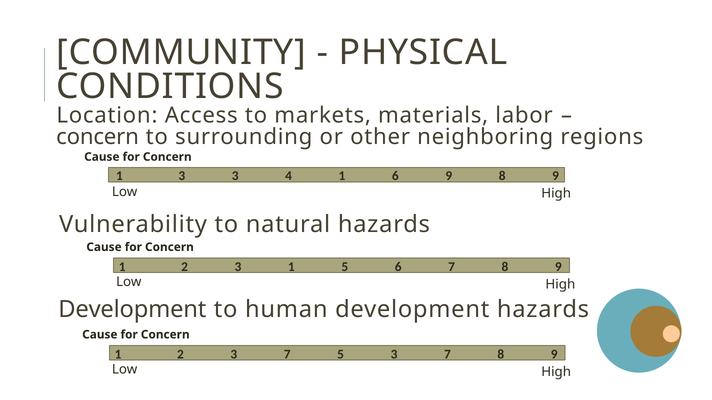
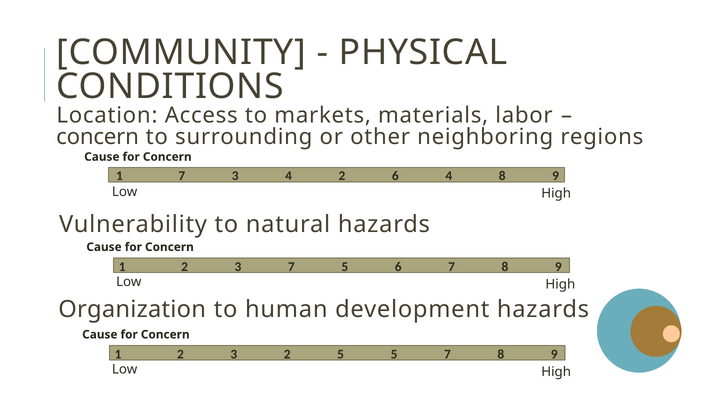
1 3: 3 -> 7
4 1: 1 -> 2
6 9: 9 -> 4
3 1: 1 -> 7
Development at (132, 310): Development -> Organization
2 3 7: 7 -> 2
5 3: 3 -> 5
